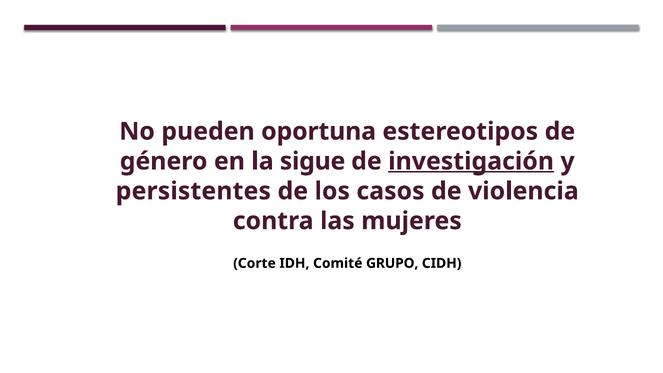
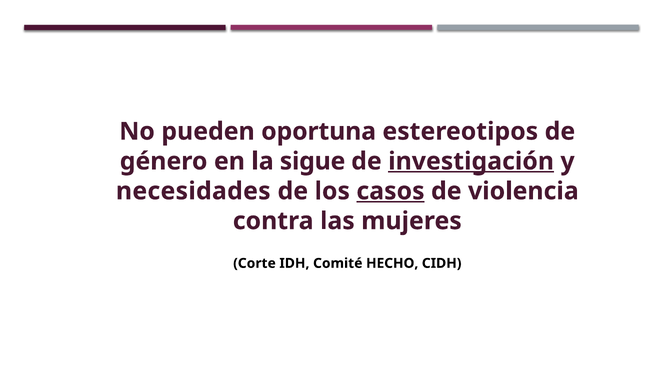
persistentes: persistentes -> necesidades
casos underline: none -> present
GRUPO: GRUPO -> HECHO
